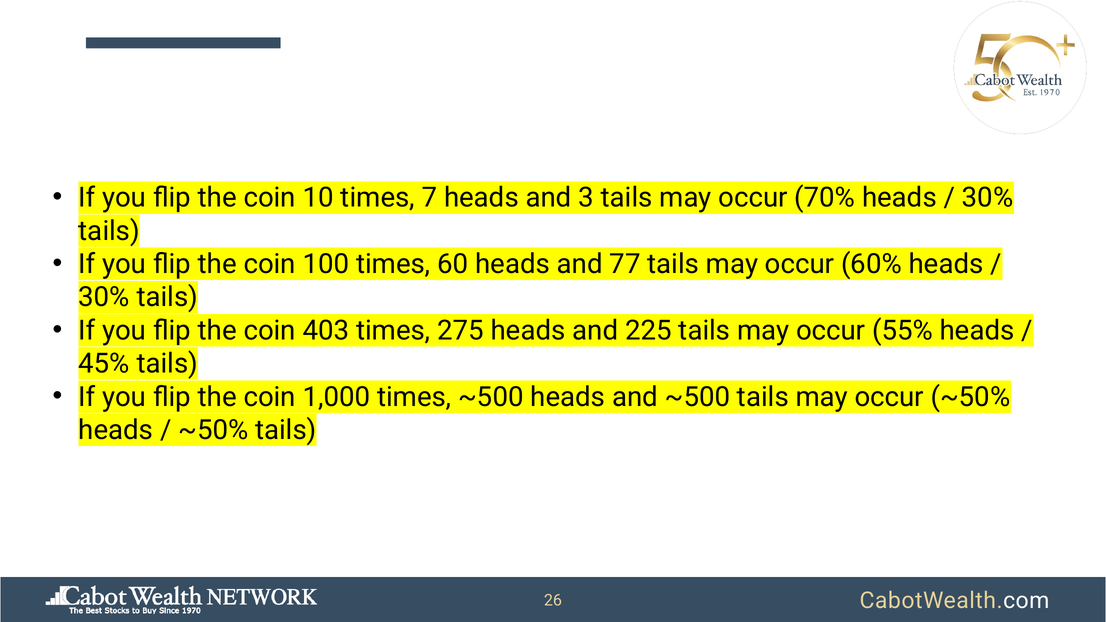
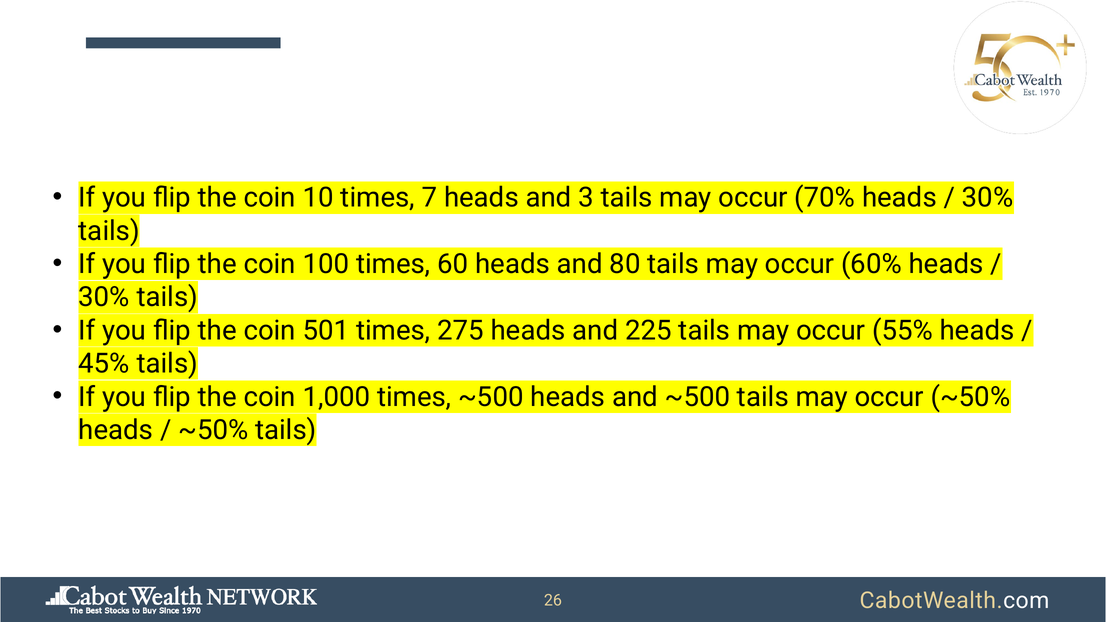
77: 77 -> 80
403: 403 -> 501
